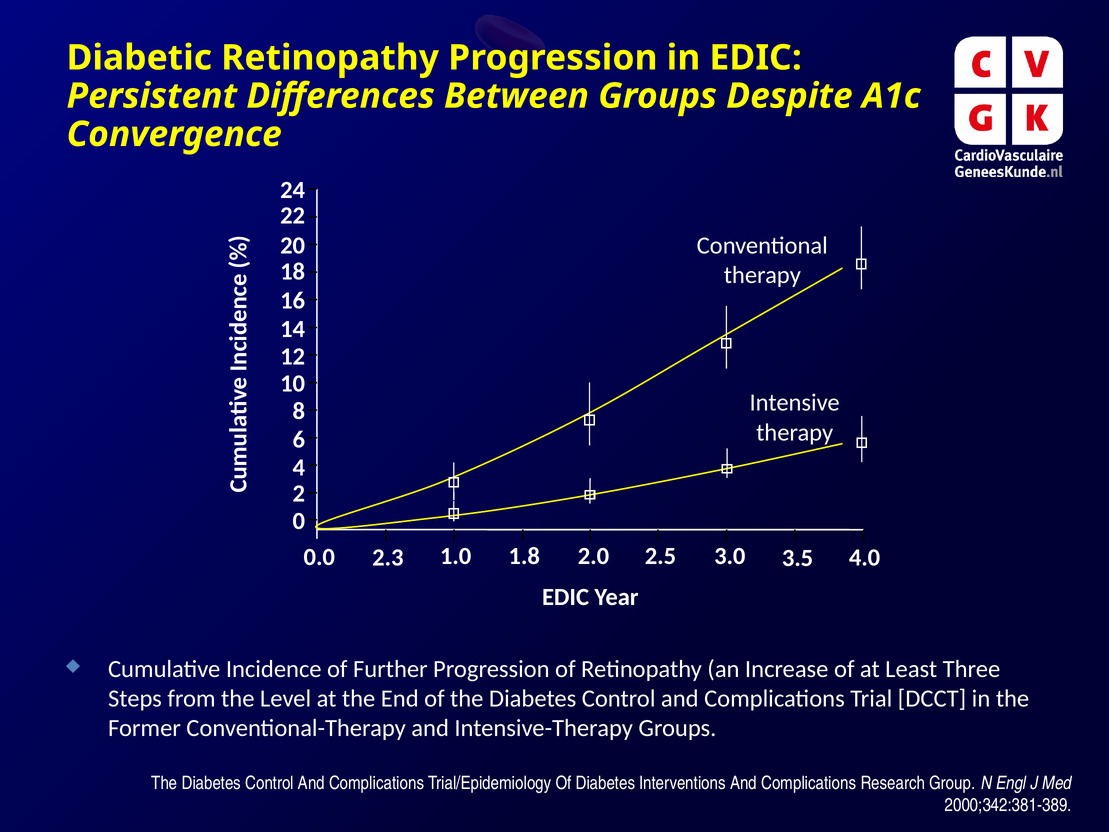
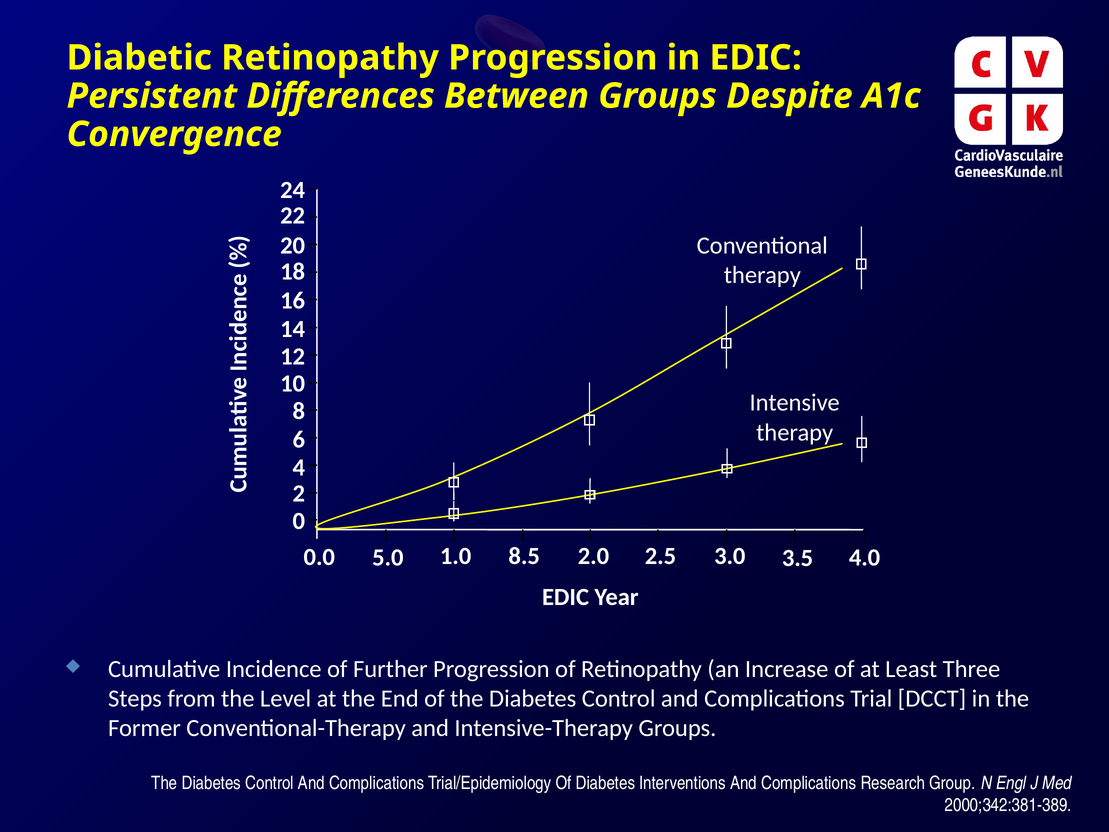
2.3: 2.3 -> 5.0
1.8: 1.8 -> 8.5
